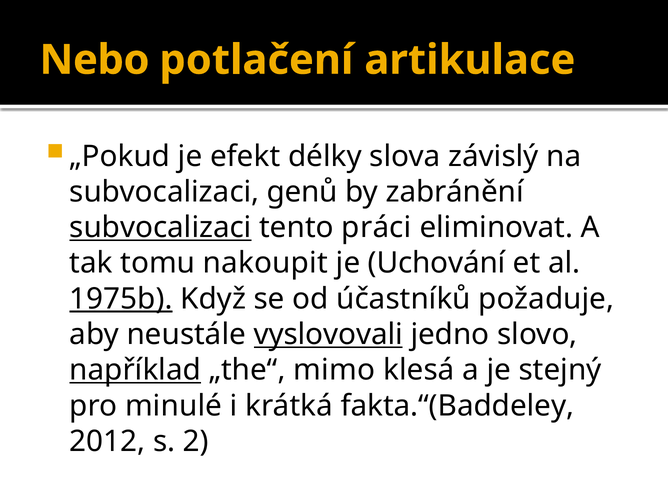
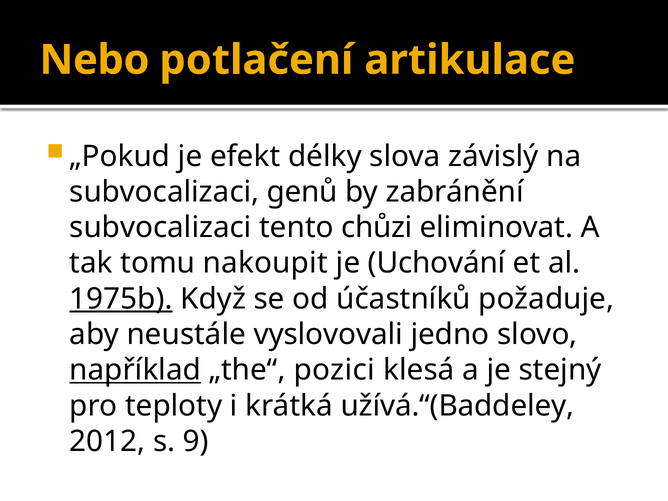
subvocalizaci at (161, 228) underline: present -> none
práci: práci -> chůzi
vyslovovali underline: present -> none
mimo: mimo -> pozici
minulé: minulé -> teploty
fakta.“(Baddeley: fakta.“(Baddeley -> užívá.“(Baddeley
2: 2 -> 9
